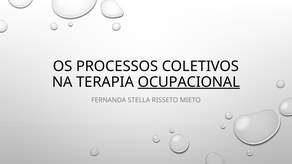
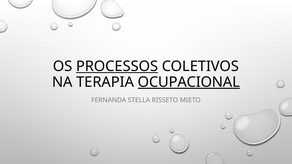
PROCESSOS underline: none -> present
